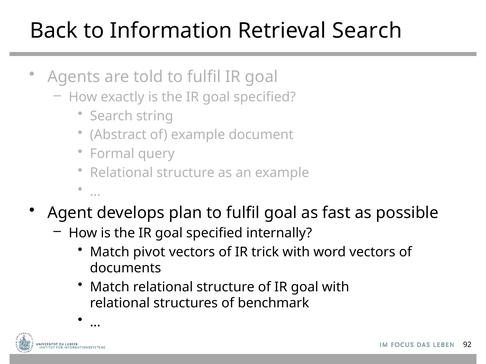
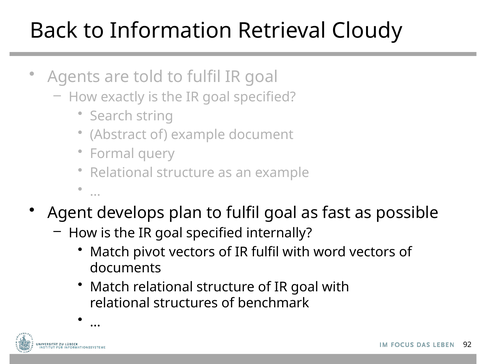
Retrieval Search: Search -> Cloudy
IR trick: trick -> fulfil
